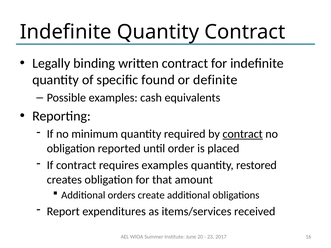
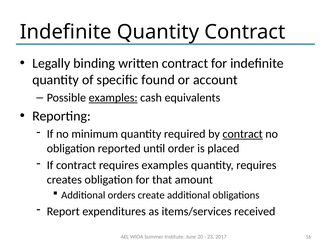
definite: definite -> account
examples at (113, 98) underline: none -> present
quantity restored: restored -> requires
